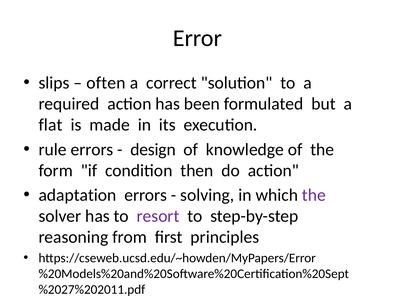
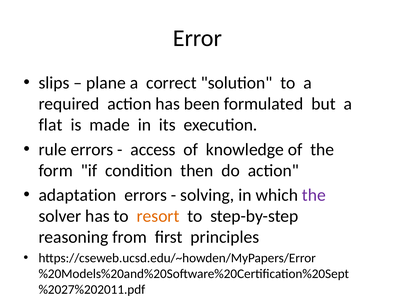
often: often -> plane
design: design -> access
resort colour: purple -> orange
